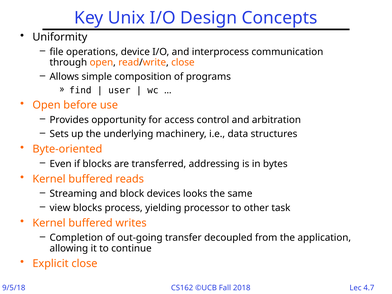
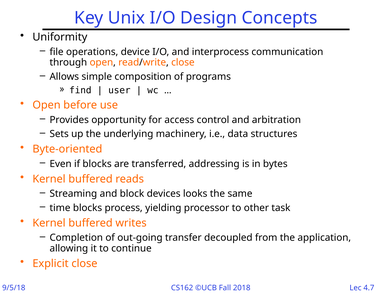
view: view -> time
